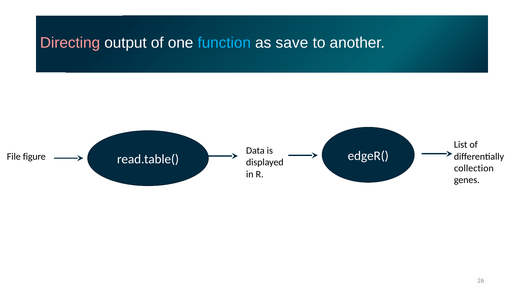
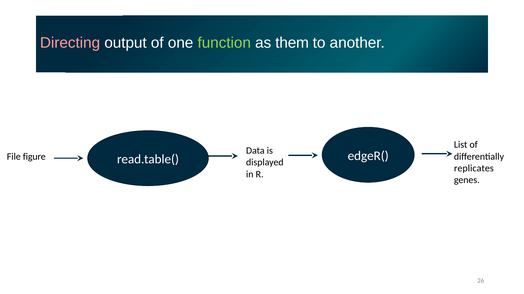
function colour: light blue -> light green
save: save -> them
collection: collection -> replicates
